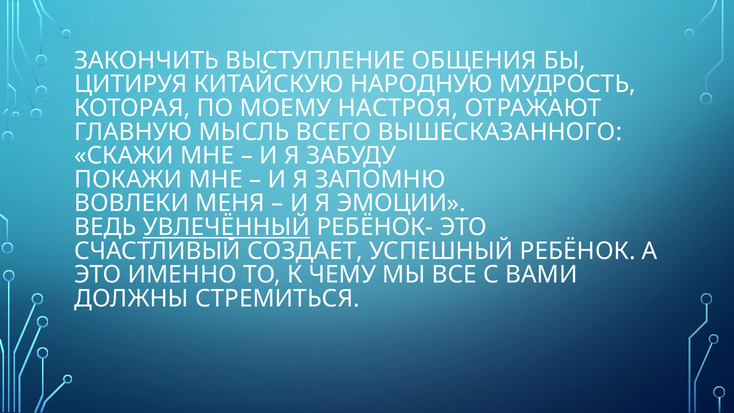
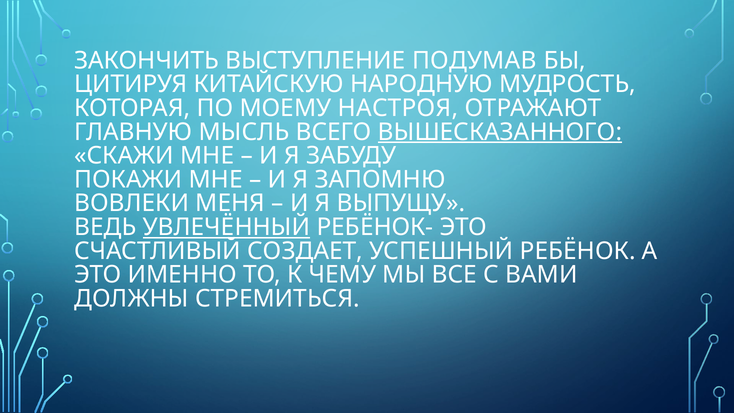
ОБЩЕНИЯ: ОБЩЕНИЯ -> ПОДУМАВ
ВЫШЕСКАЗАННОГО underline: none -> present
ЭМОЦИИ: ЭМОЦИИ -> ВЫПУЩУ
